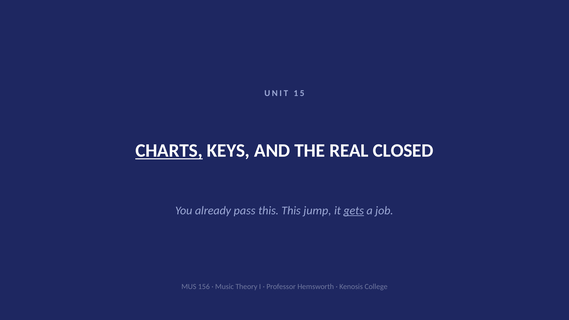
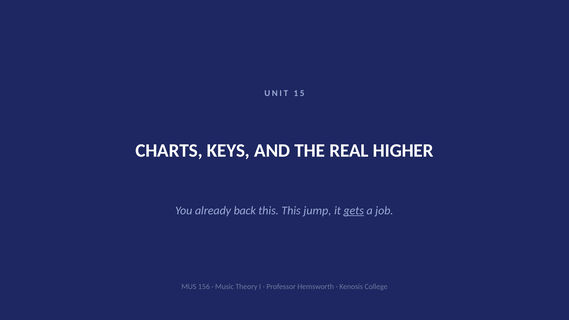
CHARTS underline: present -> none
CLOSED: CLOSED -> HIGHER
pass: pass -> back
